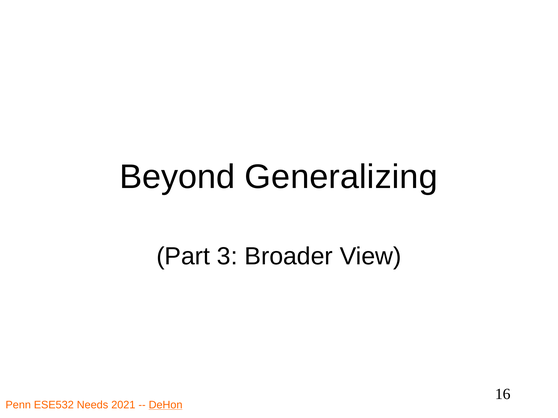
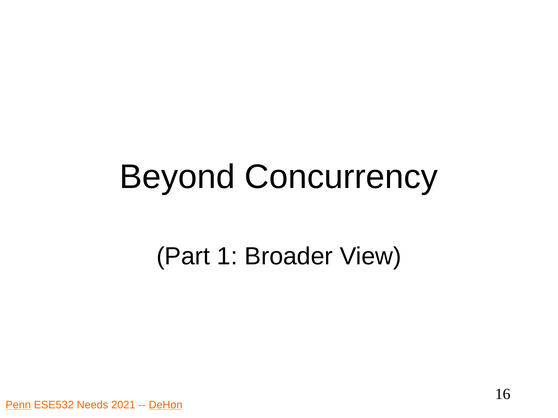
Generalizing: Generalizing -> Concurrency
3: 3 -> 1
Penn underline: none -> present
